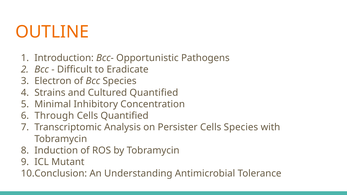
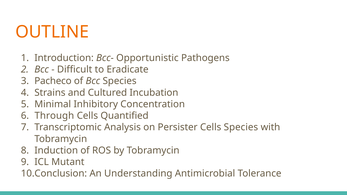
Electron: Electron -> Pacheco
Cultured Quantified: Quantified -> Incubation
